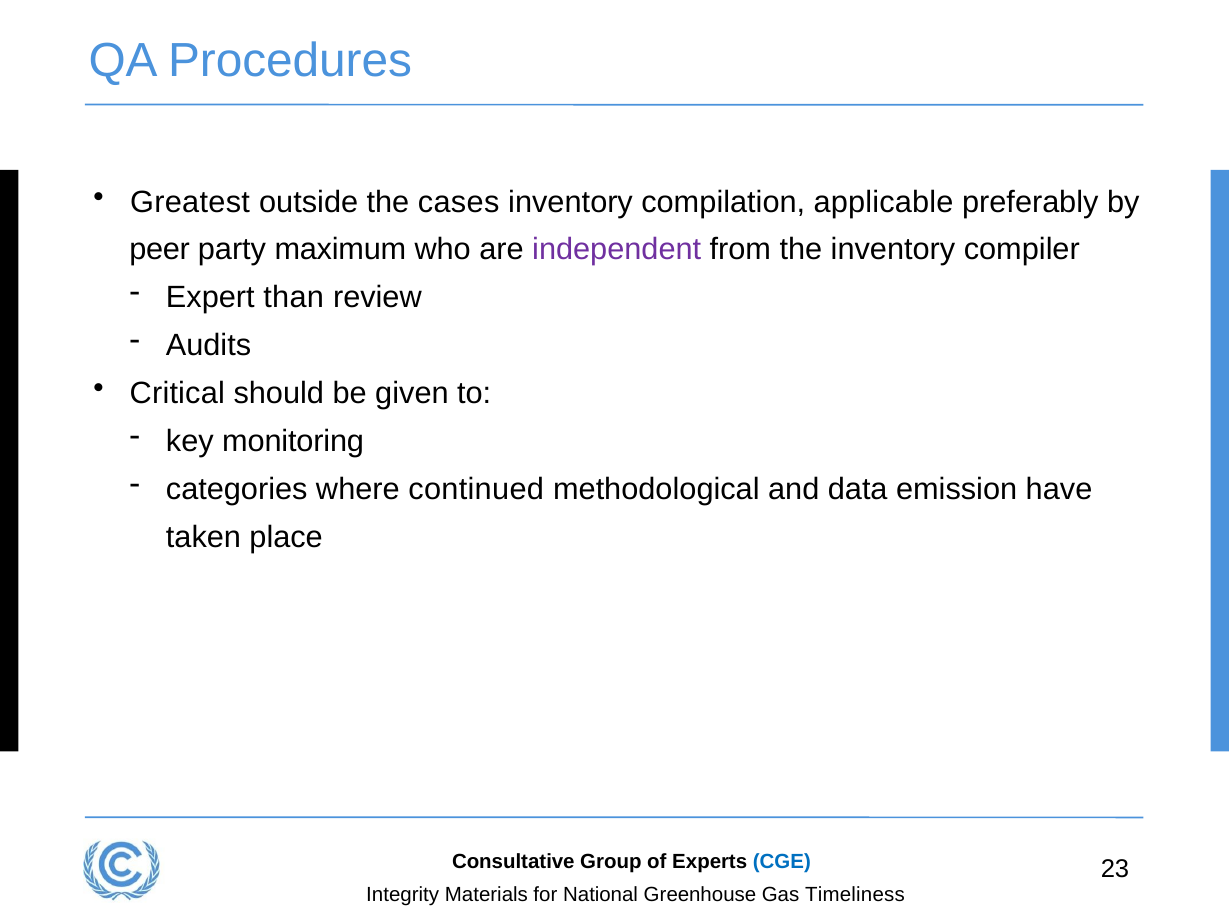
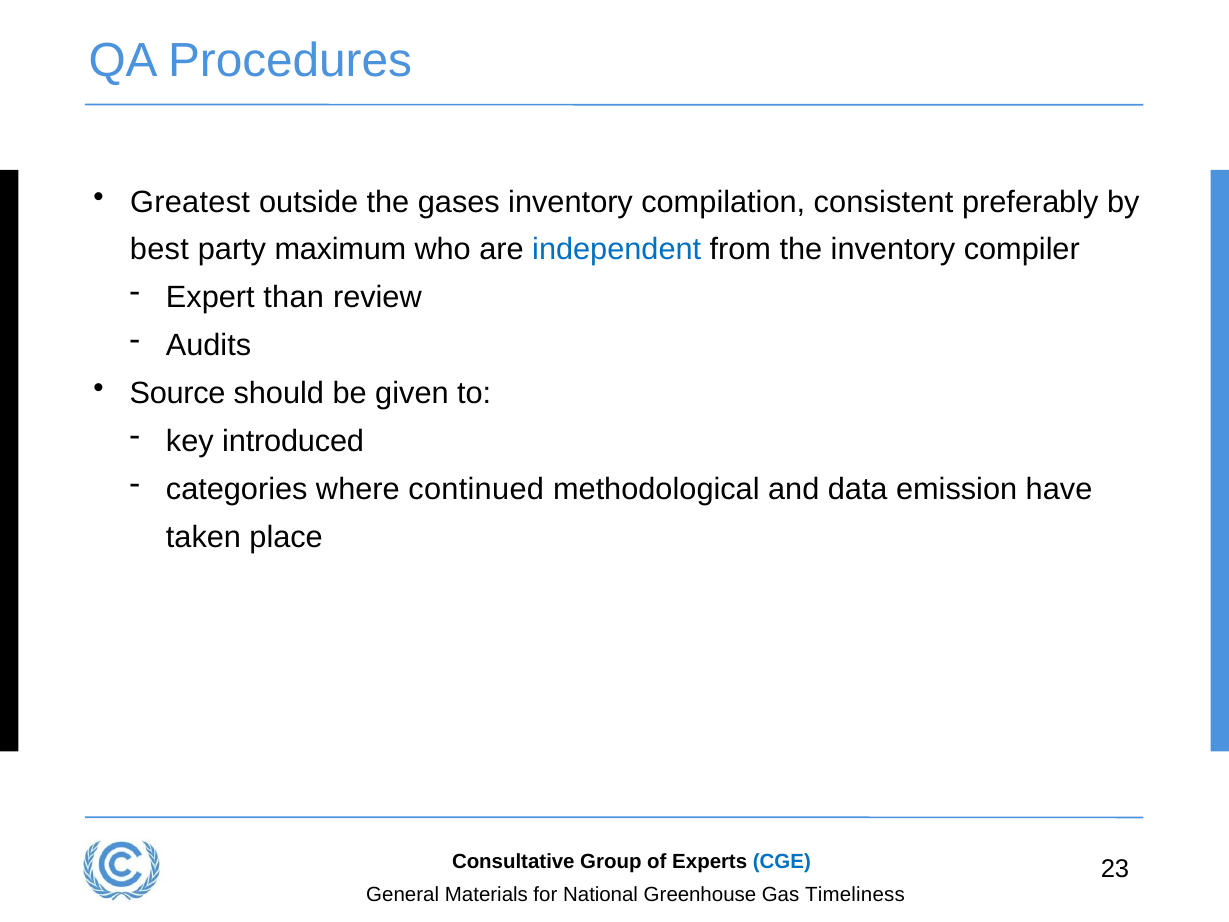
cases: cases -> gases
applicable: applicable -> consistent
peer: peer -> best
independent colour: purple -> blue
Critical: Critical -> Source
monitoring: monitoring -> introduced
Integrity: Integrity -> General
